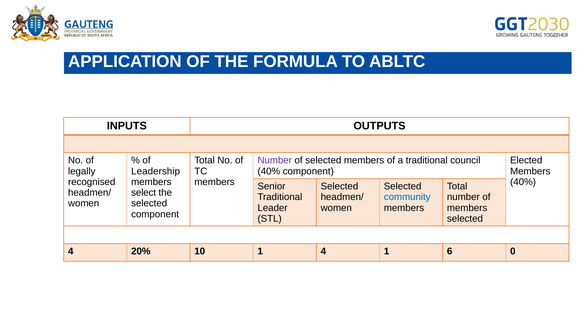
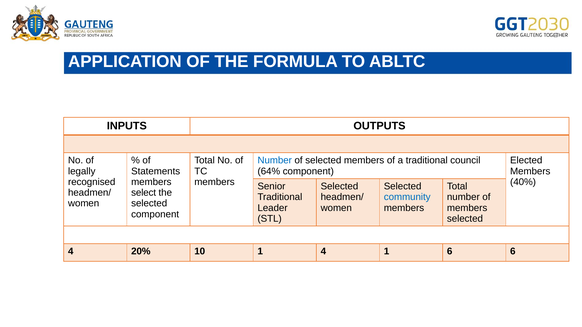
Number at (275, 161) colour: purple -> blue
Leadership: Leadership -> Statements
40% at (269, 171): 40% -> 64%
6 0: 0 -> 6
